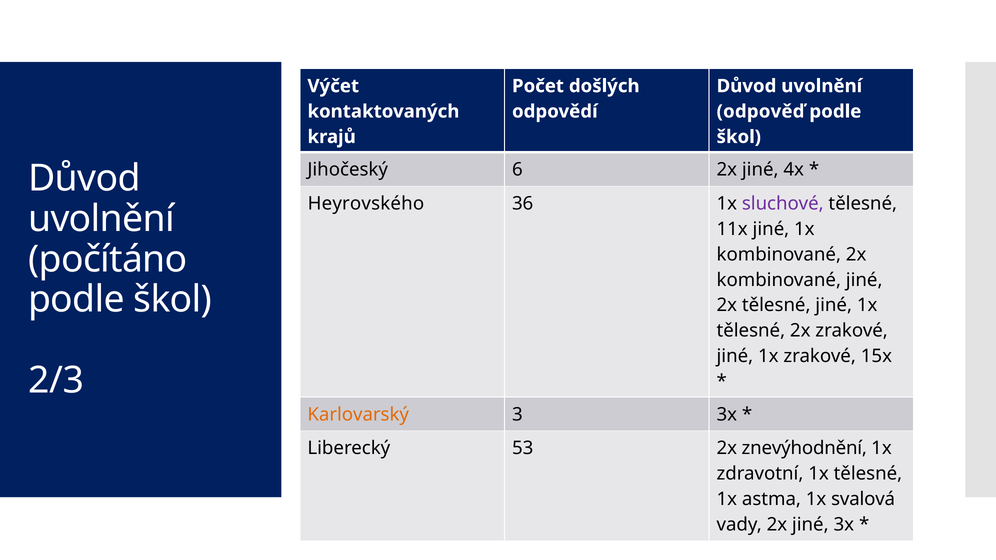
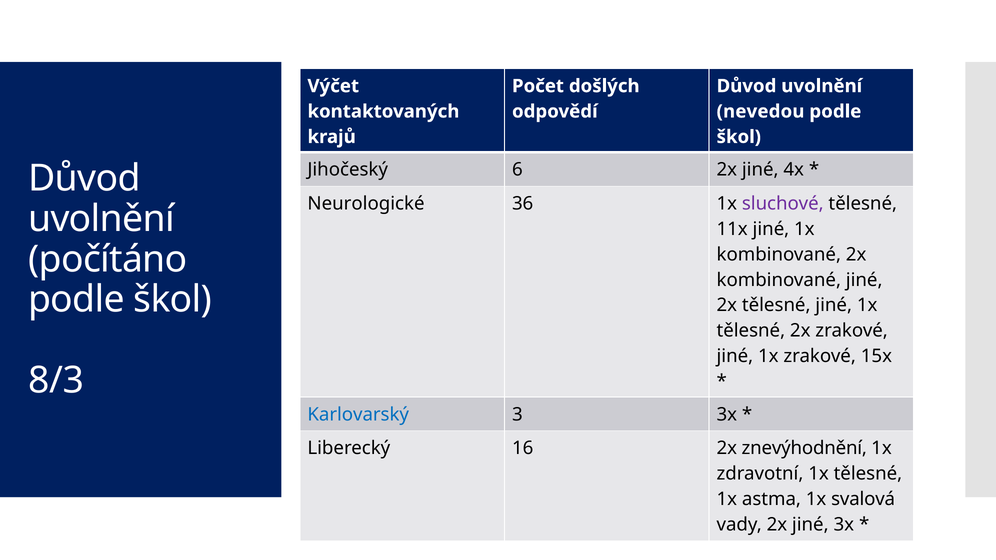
odpověď: odpověď -> nevedou
Heyrovského: Heyrovského -> Neurologické
2/3: 2/3 -> 8/3
Karlovarský colour: orange -> blue
53: 53 -> 16
